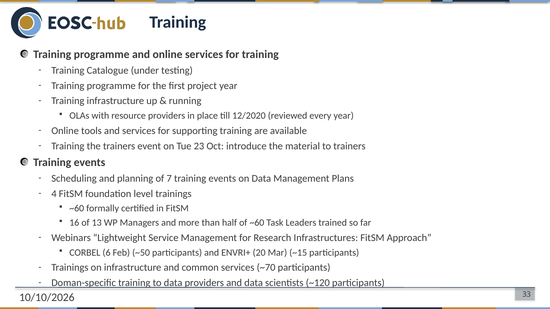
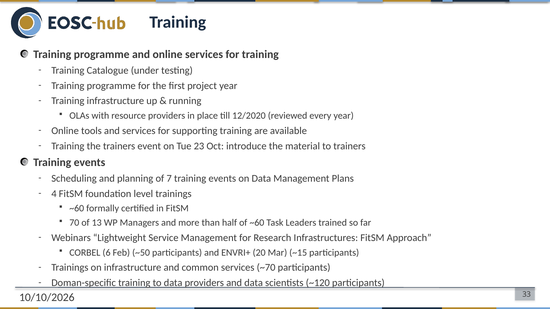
16: 16 -> 70
